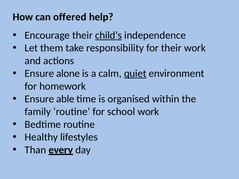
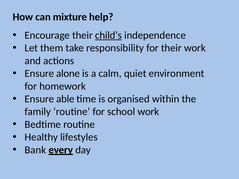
offered: offered -> mixture
quiet underline: present -> none
Than: Than -> Bank
